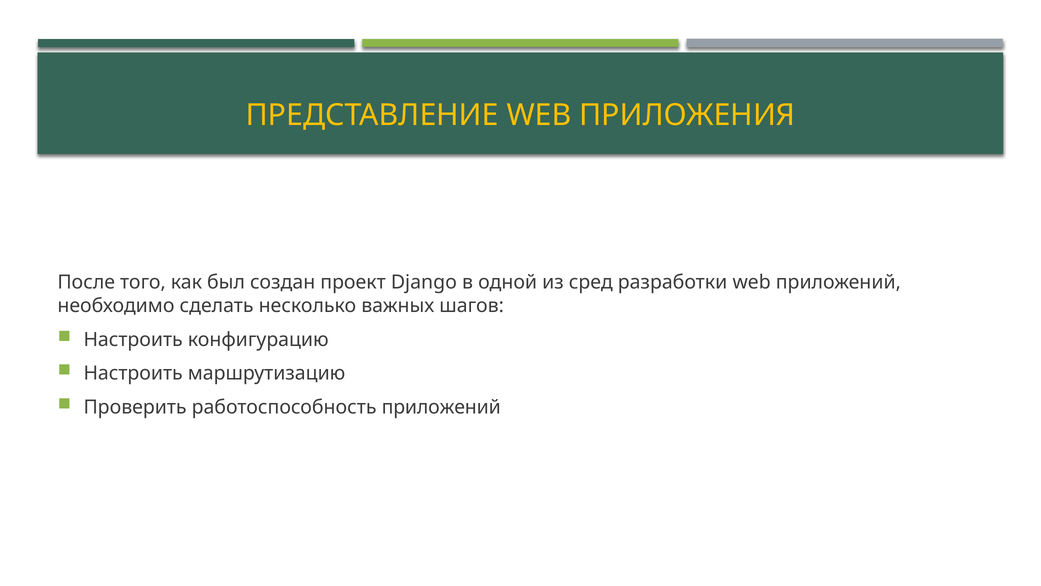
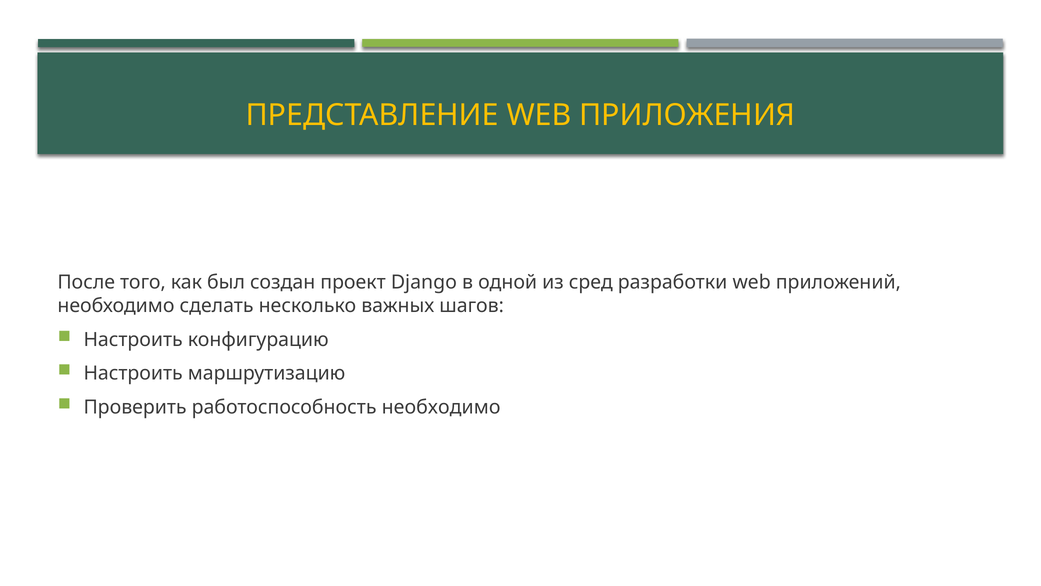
работоспособность приложений: приложений -> необходимо
